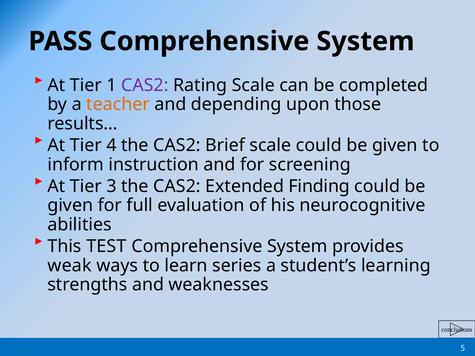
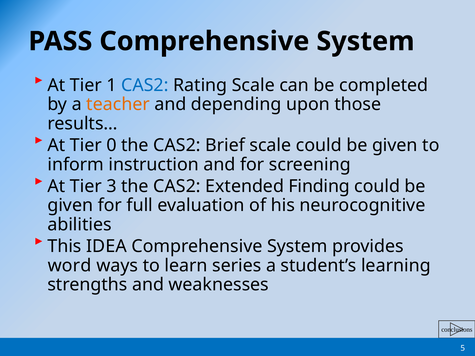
CAS2 at (145, 85) colour: purple -> blue
4: 4 -> 0
TEST: TEST -> IDEA
weak: weak -> word
